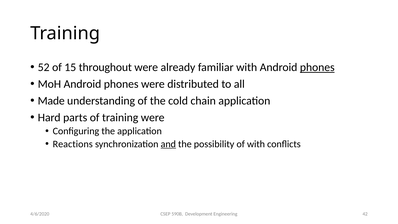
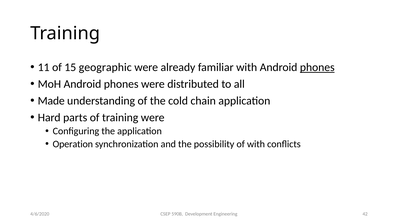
52: 52 -> 11
throughout: throughout -> geographic
Reactions: Reactions -> Operation
and underline: present -> none
